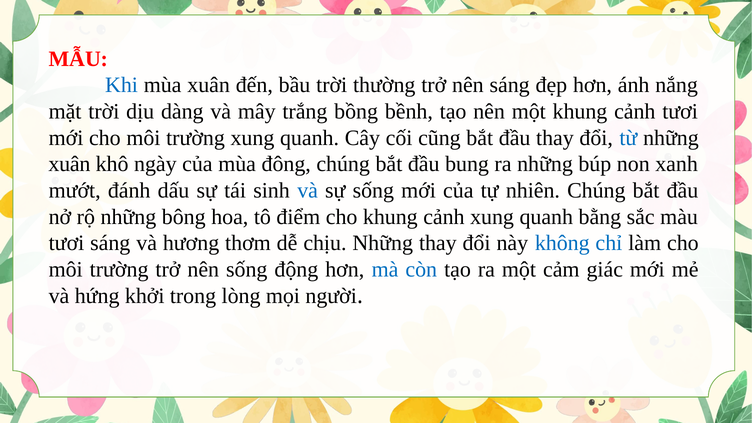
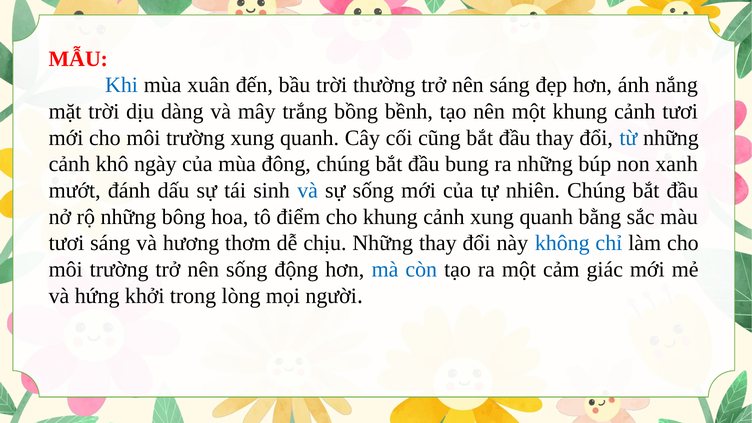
xuân at (69, 164): xuân -> cảnh
